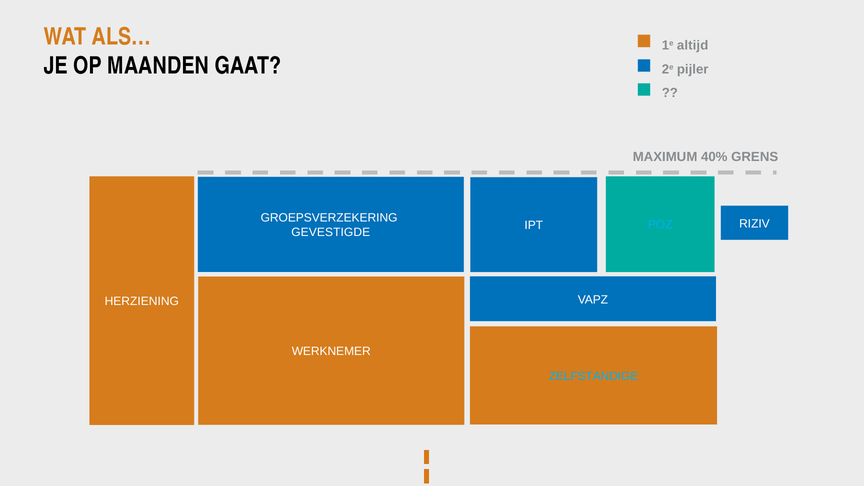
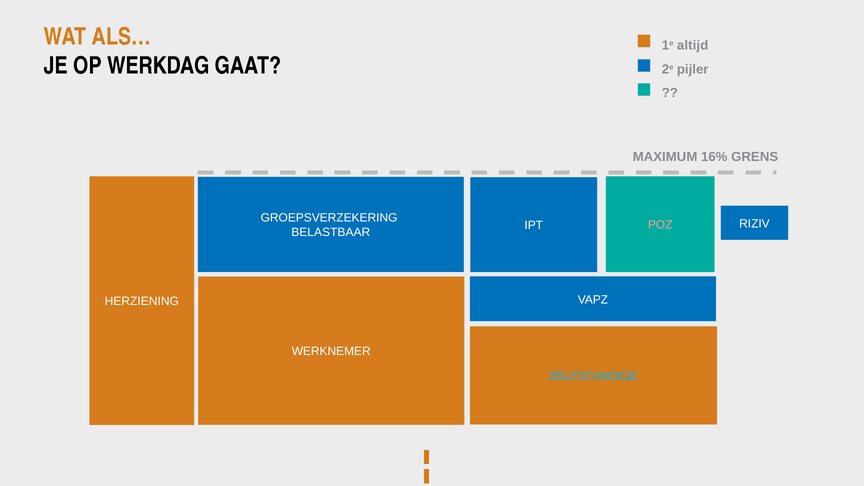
MAANDEN: MAANDEN -> WERKDAG
40%: 40% -> 16%
POZ colour: light blue -> pink
GEVESTIGDE: GEVESTIGDE -> BELASTBAAR
